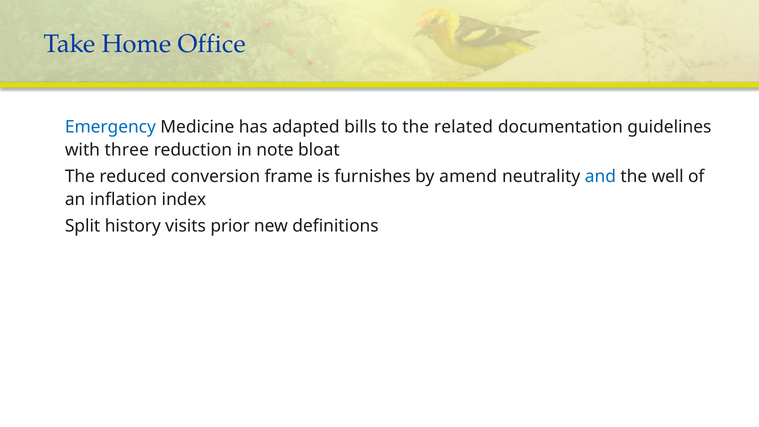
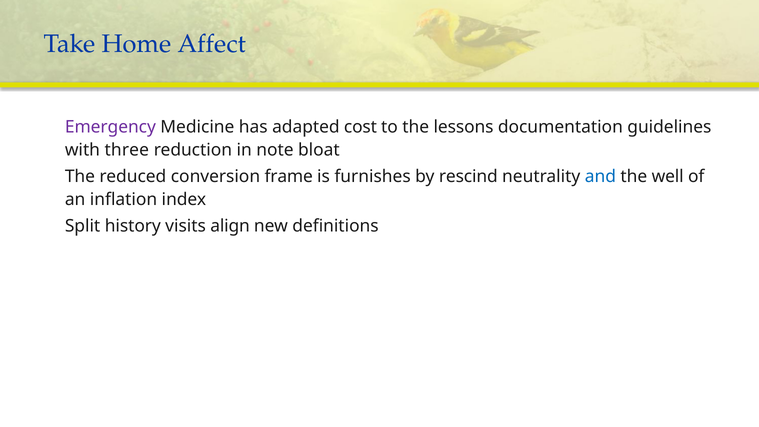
Office: Office -> Affect
Emergency colour: blue -> purple
bills: bills -> cost
related: related -> lessons
amend: amend -> rescind
prior: prior -> align
